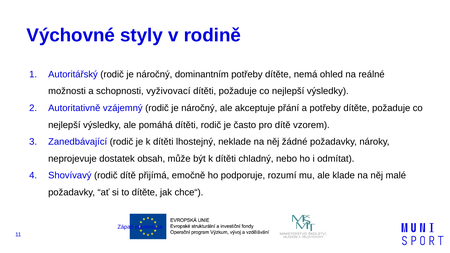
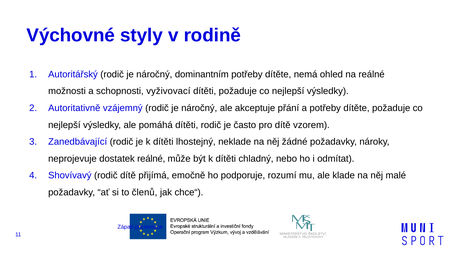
dostatek obsah: obsah -> reálné
to dítěte: dítěte -> členů
